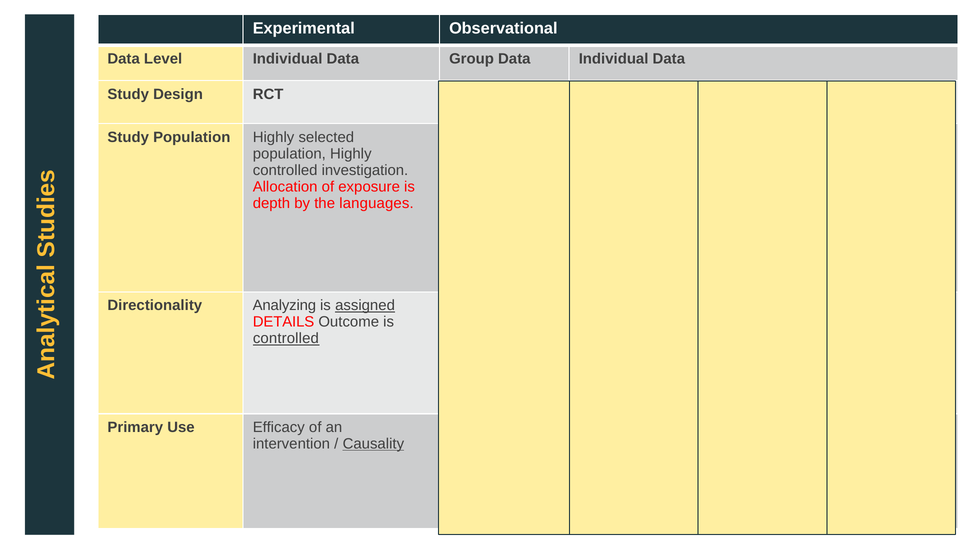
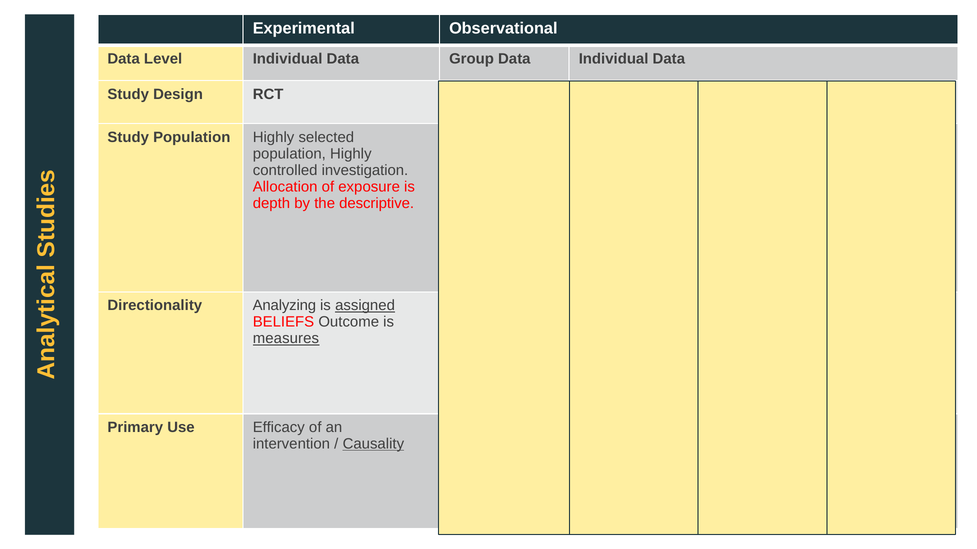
languages: languages -> descriptive
DETAILS: DETAILS -> BELIEFS
controlled at (286, 339): controlled -> measures
